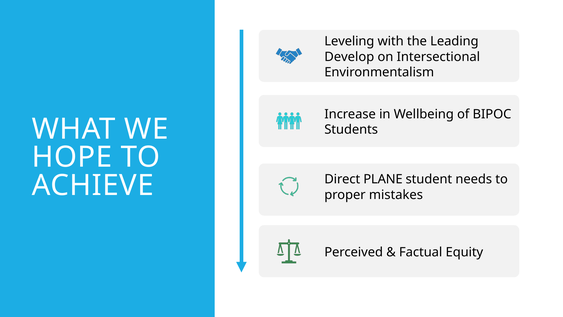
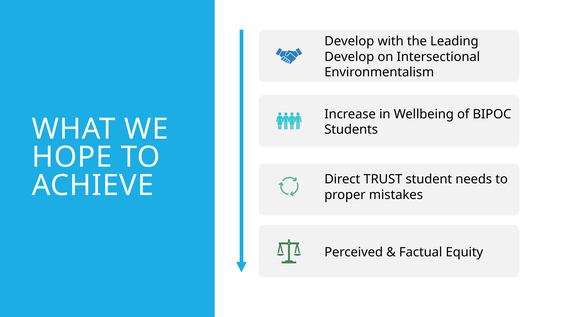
Leveling at (349, 41): Leveling -> Develop
PLANE: PLANE -> TRUST
